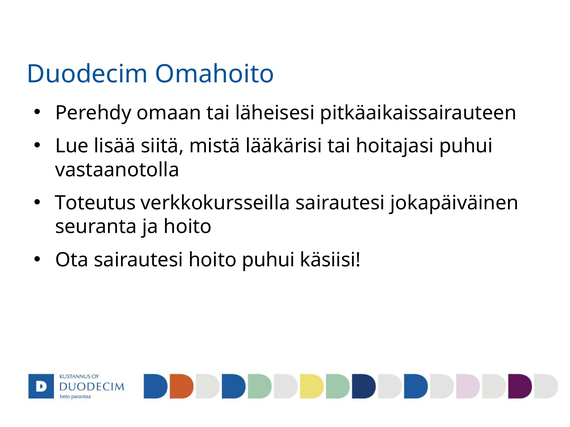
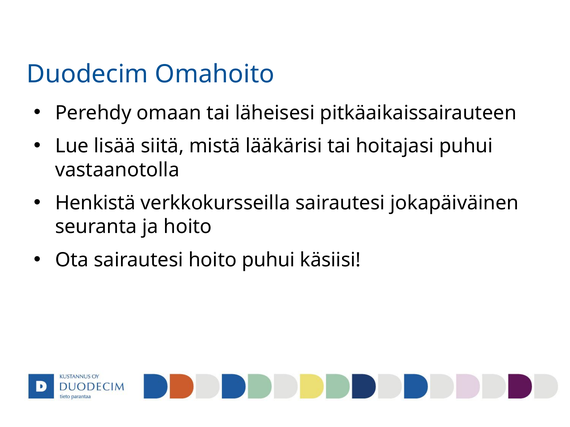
Toteutus: Toteutus -> Henkistä
